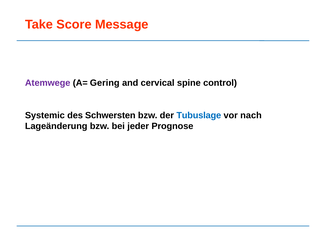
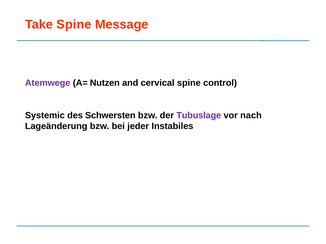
Take Score: Score -> Spine
Gering: Gering -> Nutzen
Tubuslage colour: blue -> purple
Prognose: Prognose -> Instabiles
